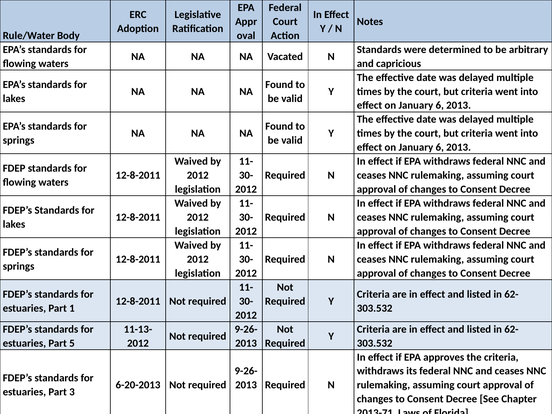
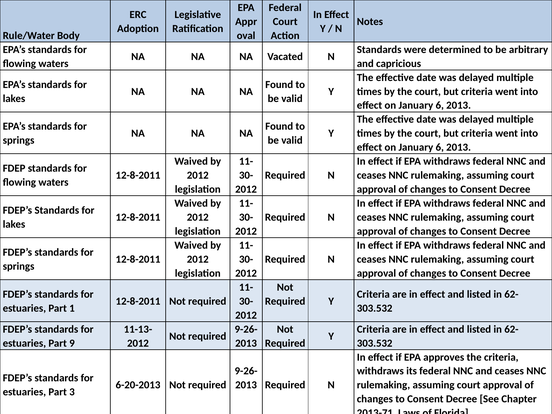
5: 5 -> 9
